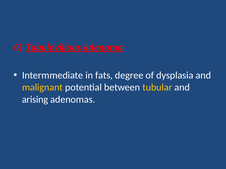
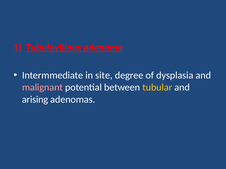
6: 6 -> 1
fats: fats -> site
malignant colour: yellow -> pink
